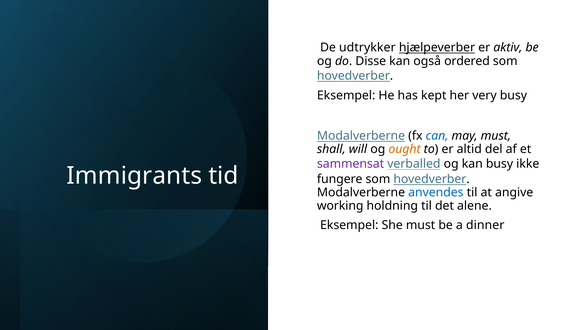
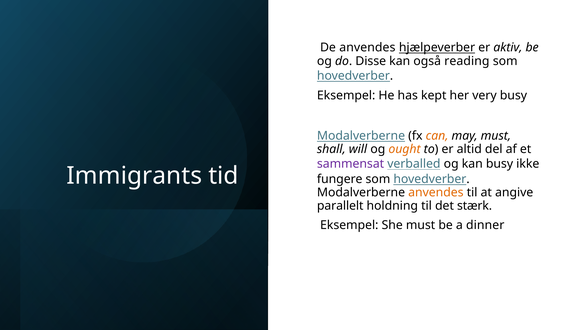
De udtrykker: udtrykker -> anvendes
ordered: ordered -> reading
can colour: blue -> orange
anvendes at (436, 192) colour: blue -> orange
working: working -> parallelt
alene: alene -> stærk
